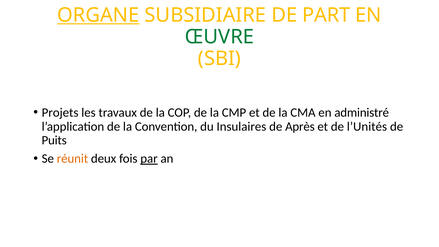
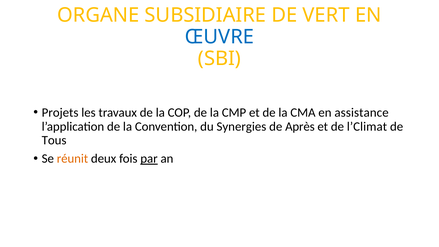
ORGANE underline: present -> none
PART: PART -> VERT
ŒUVRE colour: green -> blue
administré: administré -> assistance
Insulaires: Insulaires -> Synergies
l’Unités: l’Unités -> l’Climat
Puits: Puits -> Tous
